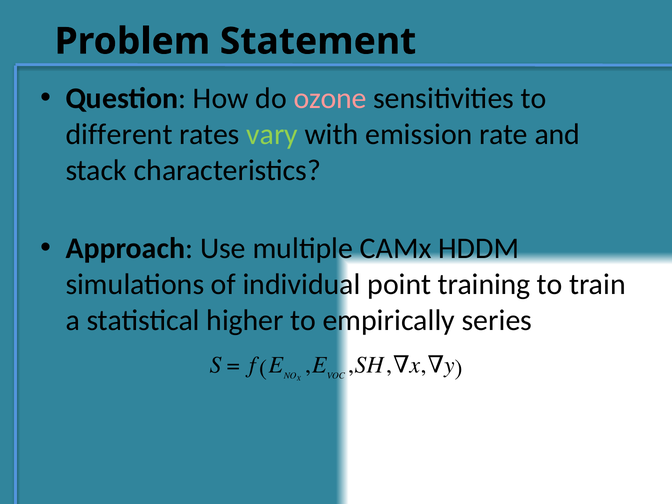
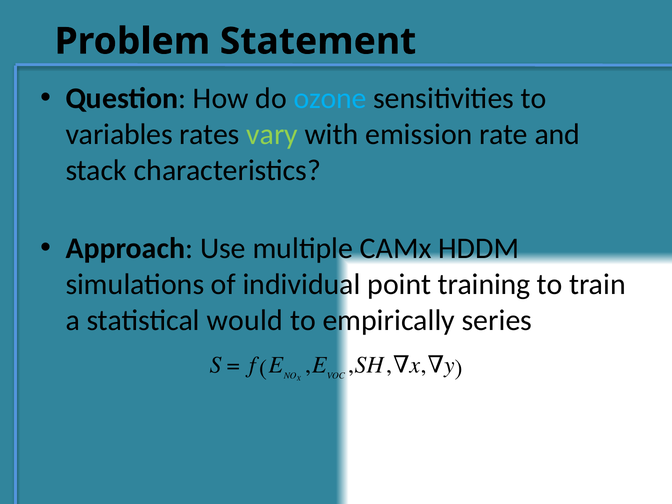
ozone colour: pink -> light blue
different: different -> variables
higher: higher -> would
